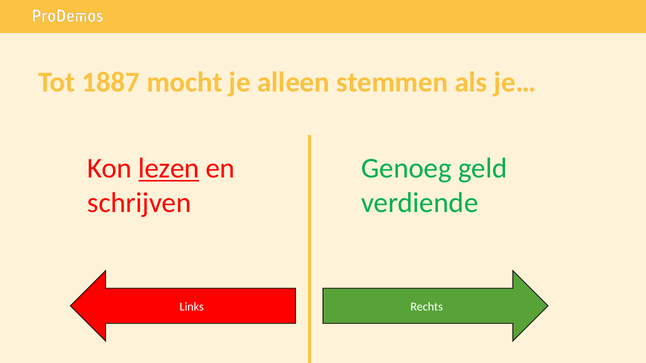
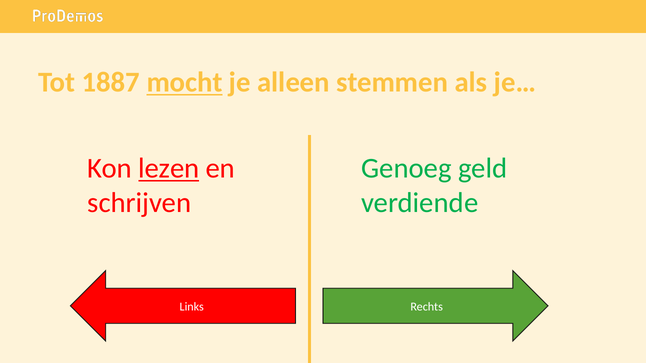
mocht underline: none -> present
